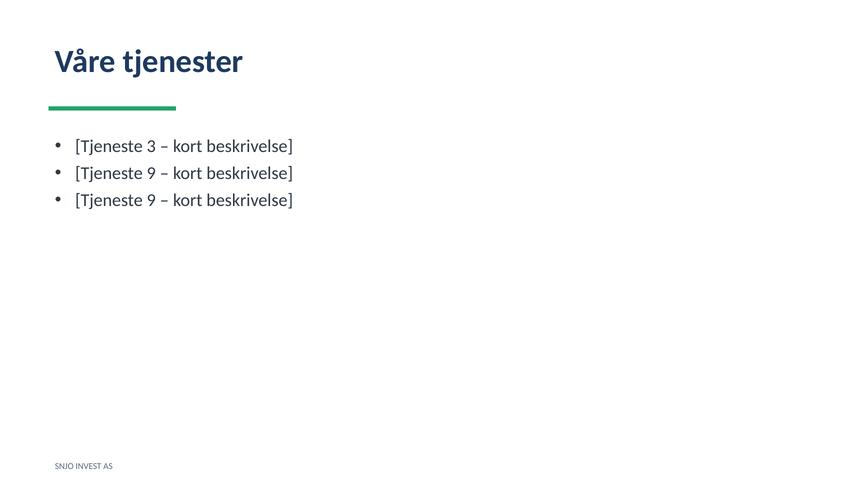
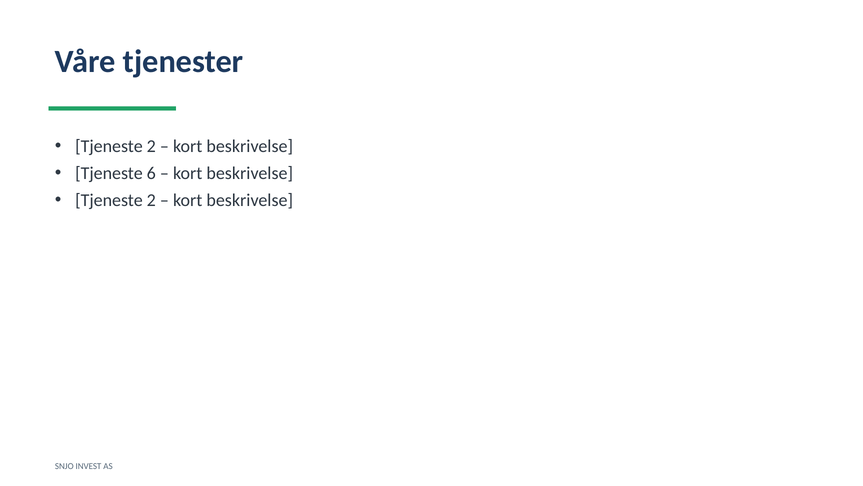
3 at (151, 146): 3 -> 2
9 at (151, 173): 9 -> 6
9 at (151, 200): 9 -> 2
